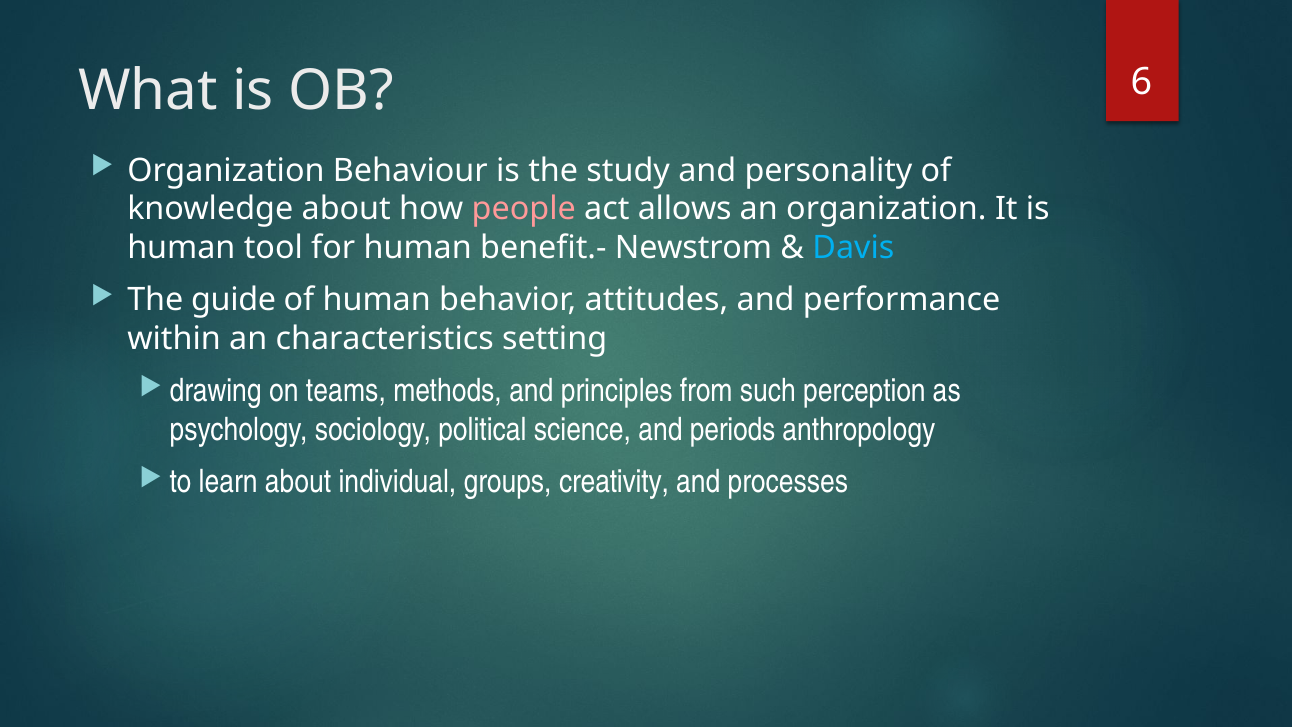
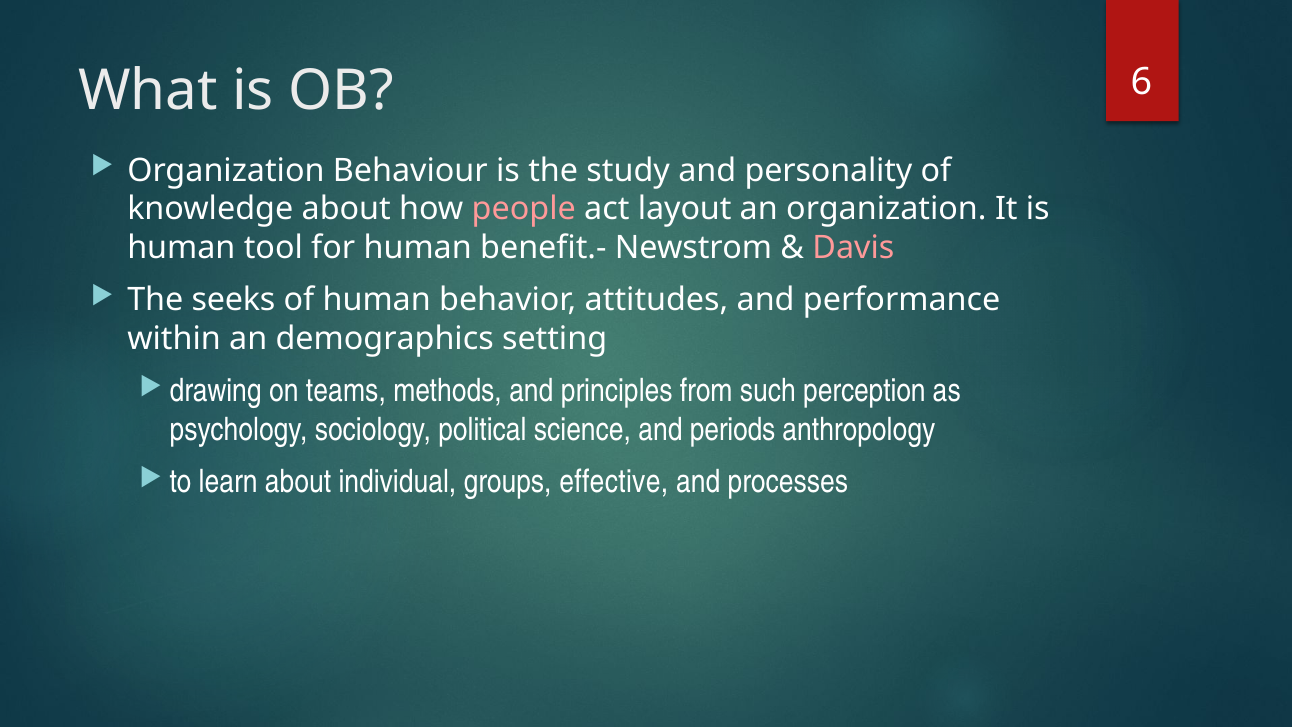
allows: allows -> layout
Davis colour: light blue -> pink
guide: guide -> seeks
characteristics: characteristics -> demographics
creativity: creativity -> effective
